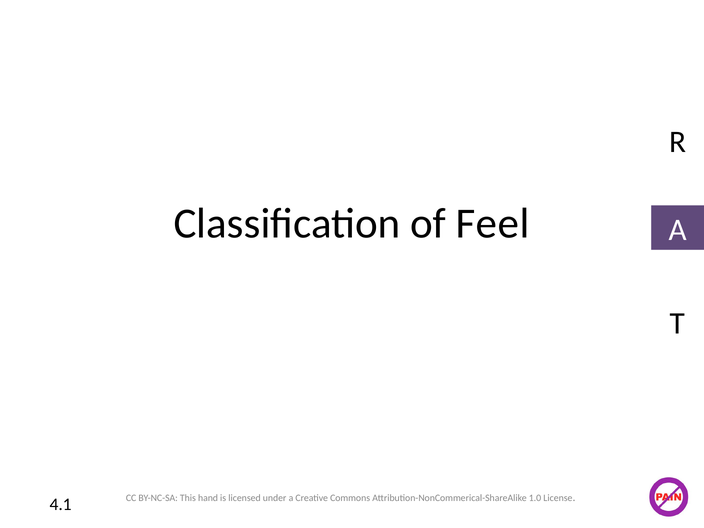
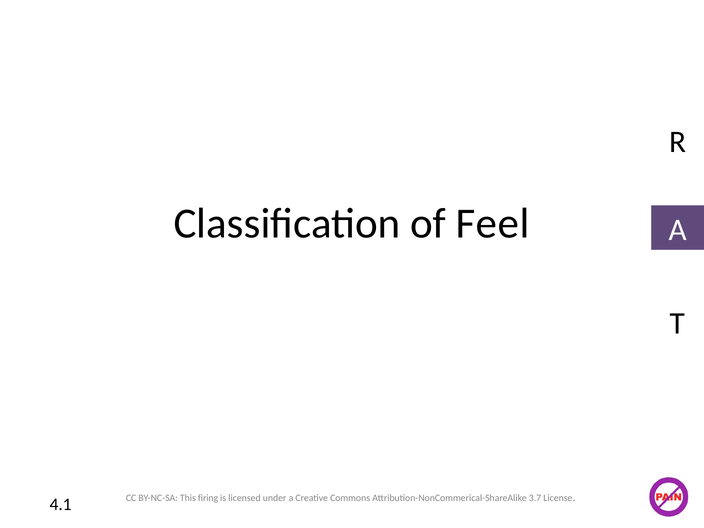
hand: hand -> firing
1.0: 1.0 -> 3.7
